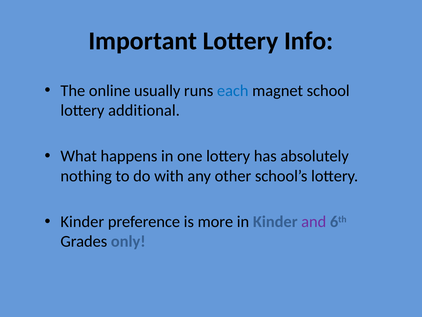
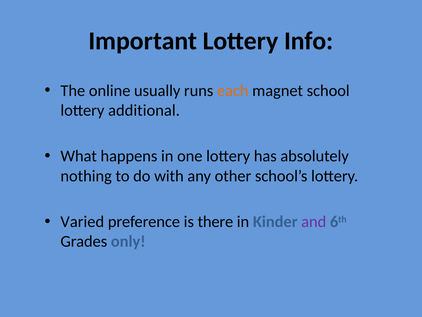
each colour: blue -> orange
Kinder at (82, 222): Kinder -> Varied
more: more -> there
